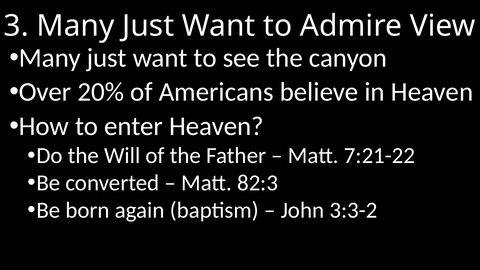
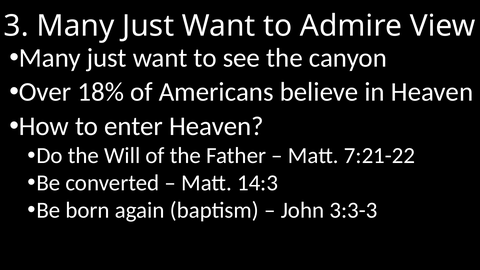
20%: 20% -> 18%
82:3: 82:3 -> 14:3
3:3-2: 3:3-2 -> 3:3-3
